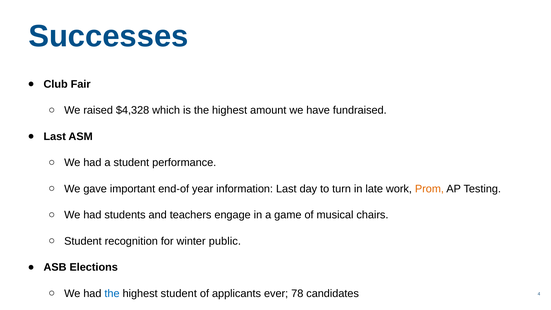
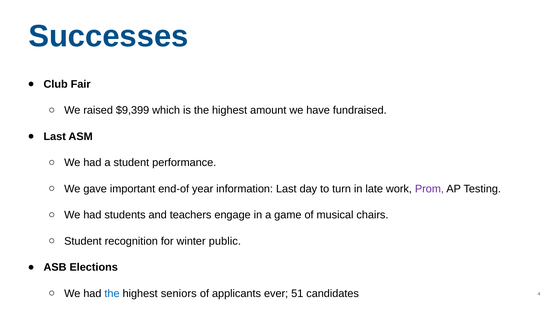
$4,328: $4,328 -> $9,399
Prom colour: orange -> purple
highest student: student -> seniors
78: 78 -> 51
